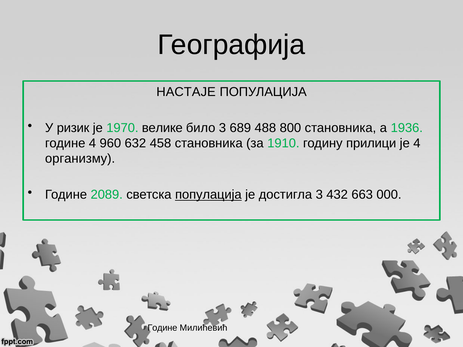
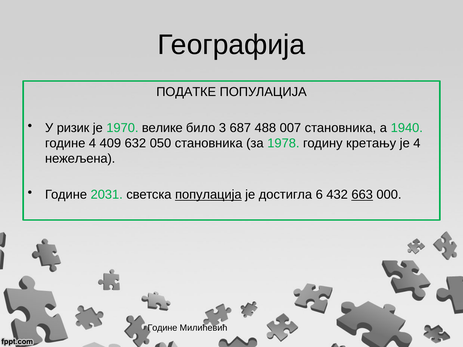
НАСТАЈЕ: НАСТАЈЕ -> ПОДАТКЕ
689: 689 -> 687
800: 800 -> 007
1936: 1936 -> 1940
960: 960 -> 409
458: 458 -> 050
1910: 1910 -> 1978
прилици: прилици -> кретању
организму: организму -> нежељена
2089: 2089 -> 2031
достигла 3: 3 -> 6
663 underline: none -> present
